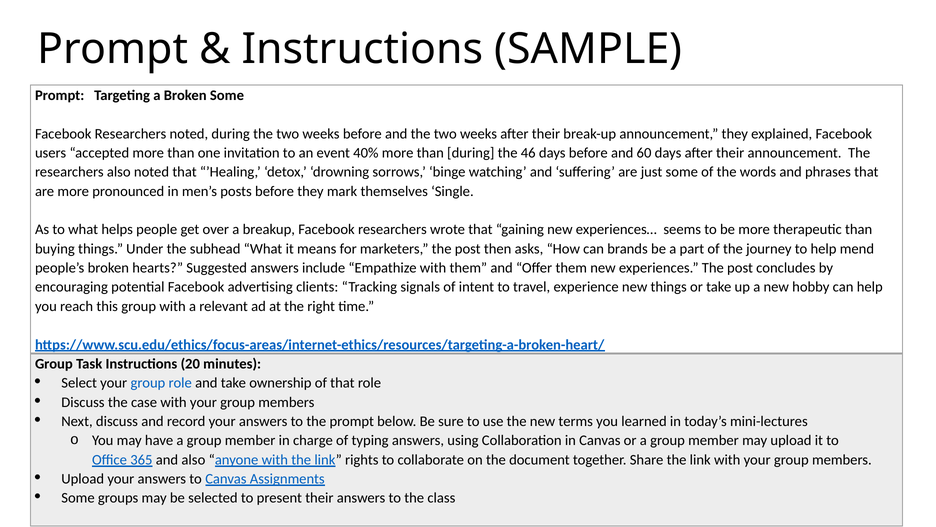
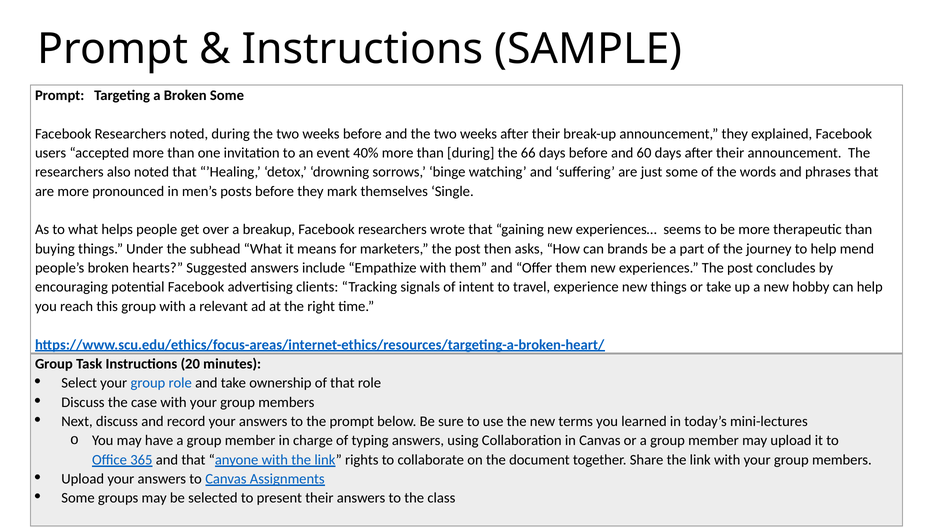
46: 46 -> 66
and also: also -> that
